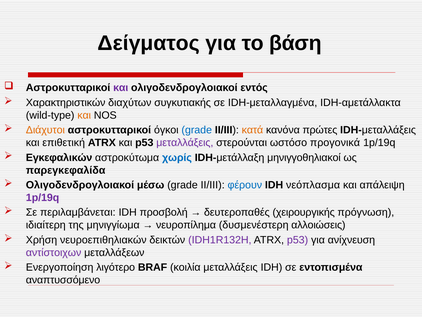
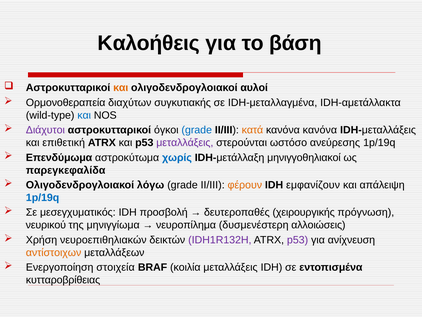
Δείγματος: Δείγματος -> Καλοήθεις
και at (121, 88) colour: purple -> orange
εντός: εντός -> αυλοί
Χαρακτηριστικών: Χαρακτηριστικών -> Ορμονοθεραπεία
και at (84, 115) colour: orange -> blue
Διάχυτοι colour: orange -> purple
κανόνα πρώτες: πρώτες -> κανόνα
προγονικά: προγονικά -> ανεύρεσης
Εγκεφαλικών: Εγκεφαλικών -> Επενδύμωμα
μέσω: μέσω -> λόγω
φέρουν colour: blue -> orange
νεόπλασμα: νεόπλασμα -> εμφανίζουν
1p/19q at (43, 197) colour: purple -> blue
περιλαμβάνεται: περιλαμβάνεται -> μεσεγχυματικός
ιδιαίτερη: ιδιαίτερη -> νευρικού
αντίστοιχων colour: purple -> orange
λιγότερο: λιγότερο -> στοιχεία
αναπτυσσόμενο: αναπτυσσόμενο -> κυτταροβρίθειας
